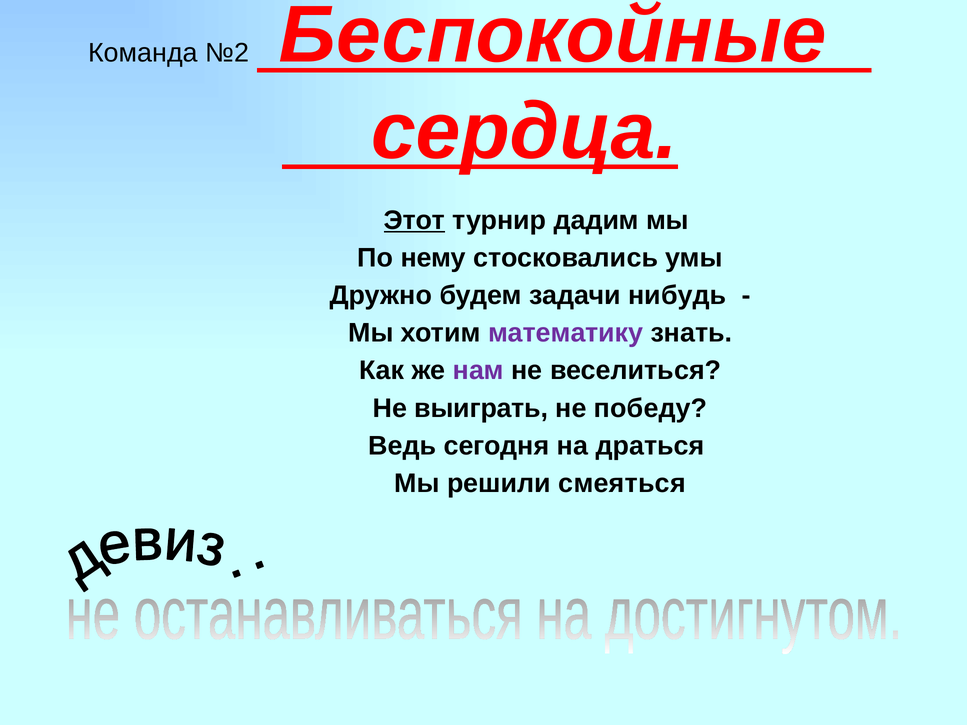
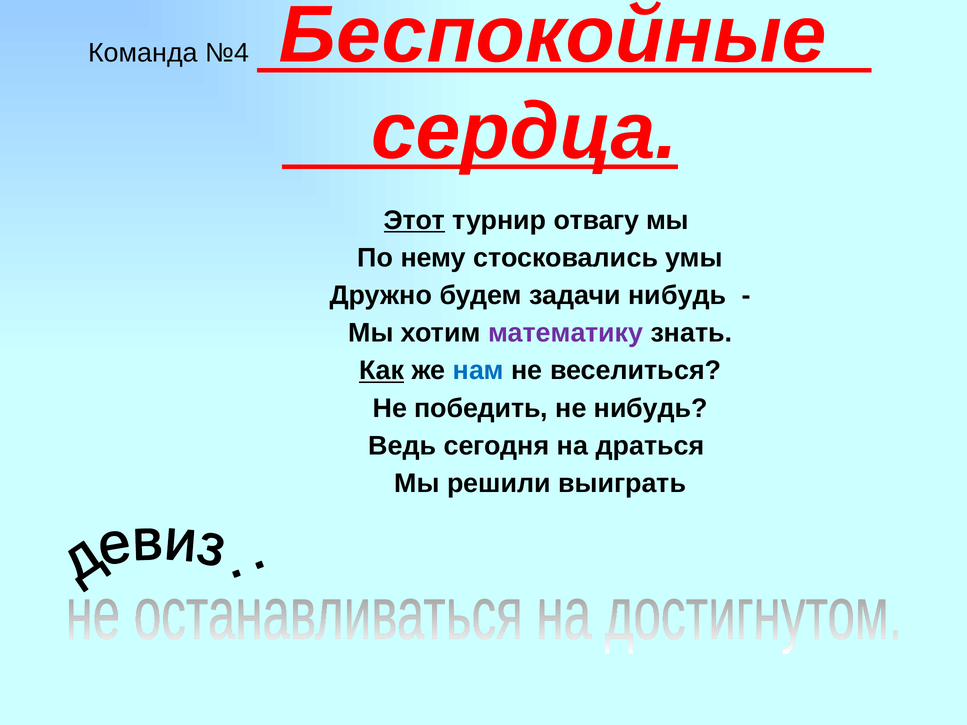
№2: №2 -> №4
дадим: дадим -> отвагу
Как underline: none -> present
нам colour: purple -> blue
выиграть: выиграть -> победить
не победу: победу -> нибудь
смеяться: смеяться -> выиграть
